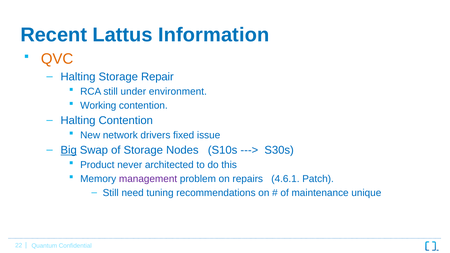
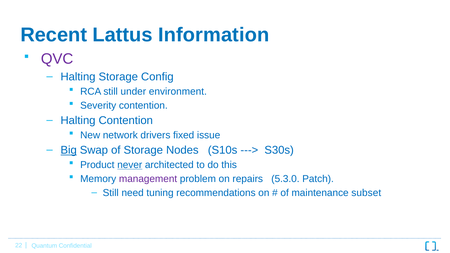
QVC colour: orange -> purple
Repair: Repair -> Config
Working: Working -> Severity
never underline: none -> present
4.6.1: 4.6.1 -> 5.3.0
unique: unique -> subset
